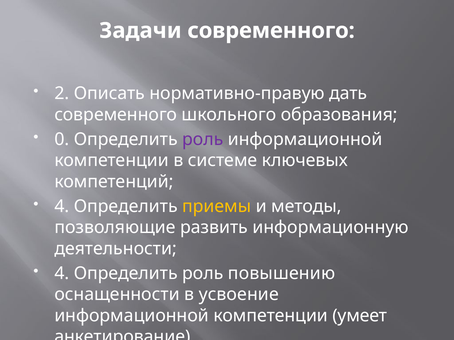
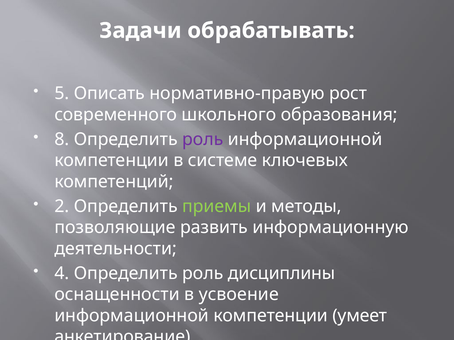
Задачи современного: современного -> обрабатывать
2: 2 -> 5
дать: дать -> рост
0: 0 -> 8
4 at (62, 207): 4 -> 2
приемы colour: yellow -> light green
повышению: повышению -> дисциплины
